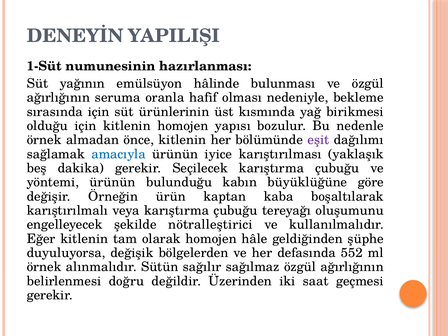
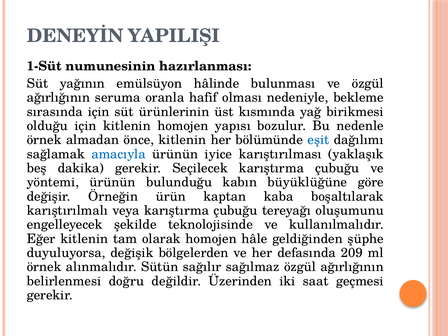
eşit colour: purple -> blue
nötralleştirici: nötralleştirici -> teknolojisinde
552: 552 -> 209
